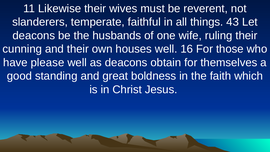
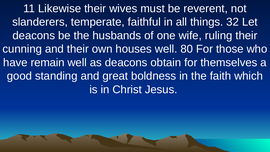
43: 43 -> 32
16: 16 -> 80
please: please -> remain
